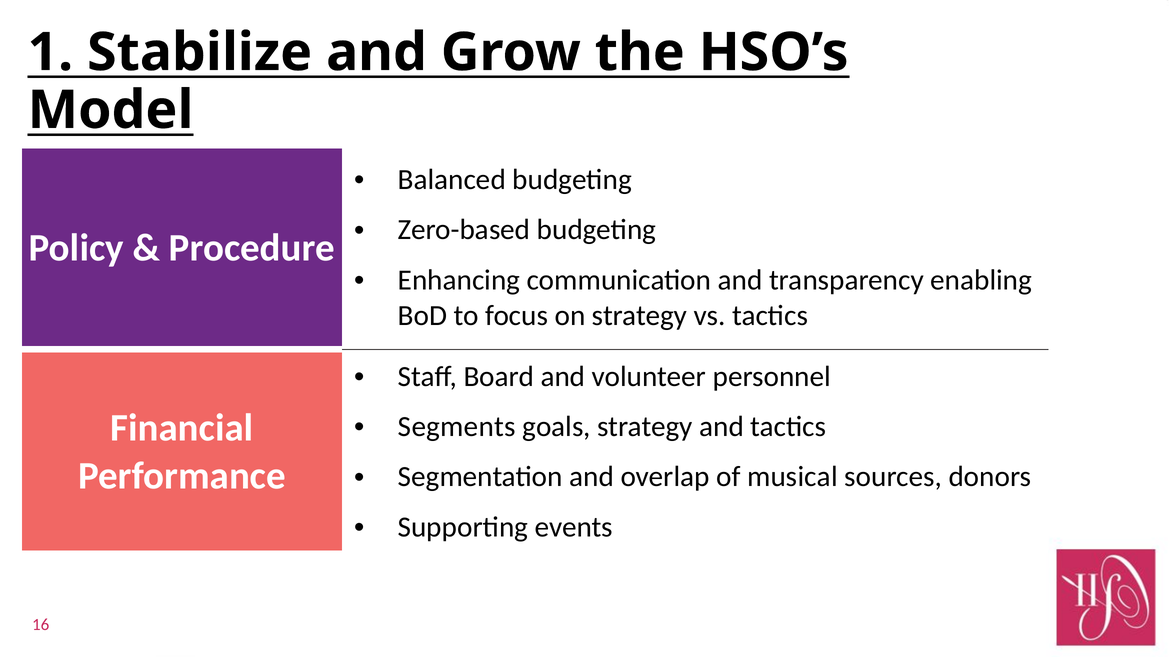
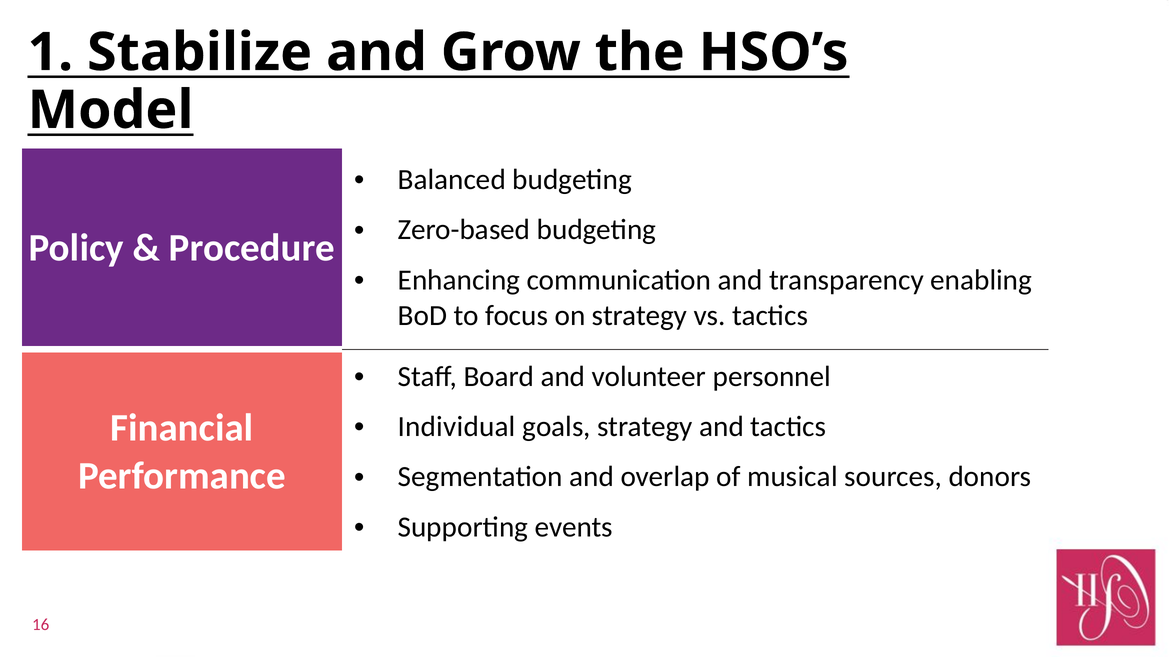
Segments: Segments -> Individual
